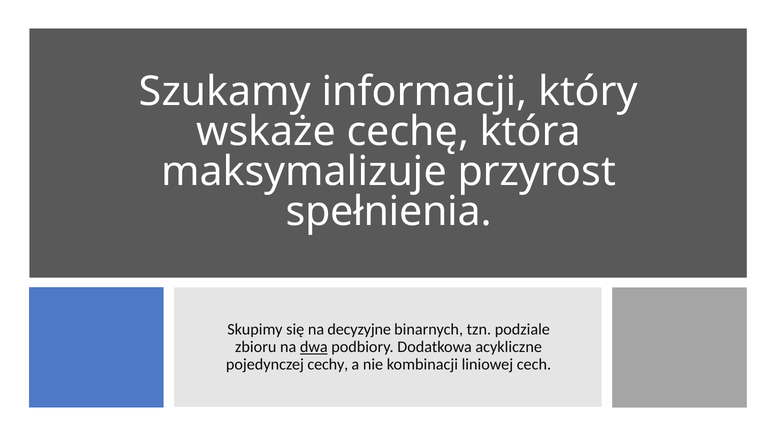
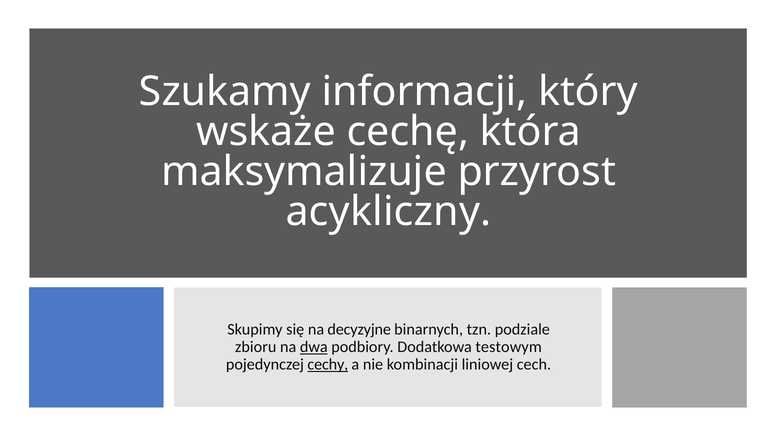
spełnienia: spełnienia -> acykliczny
acykliczne: acykliczne -> testowym
cechy underline: none -> present
